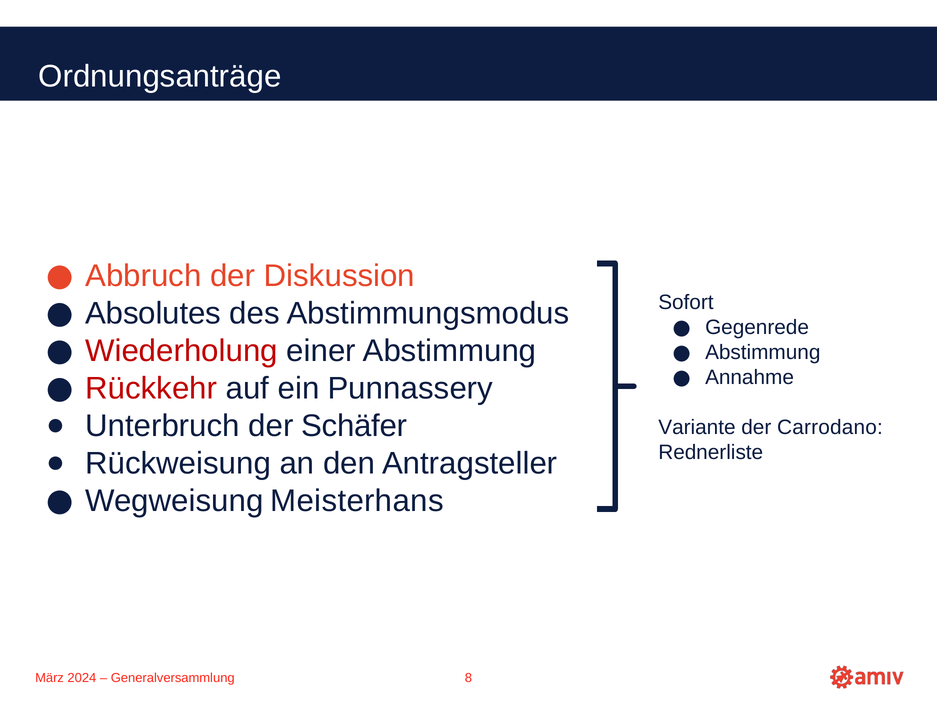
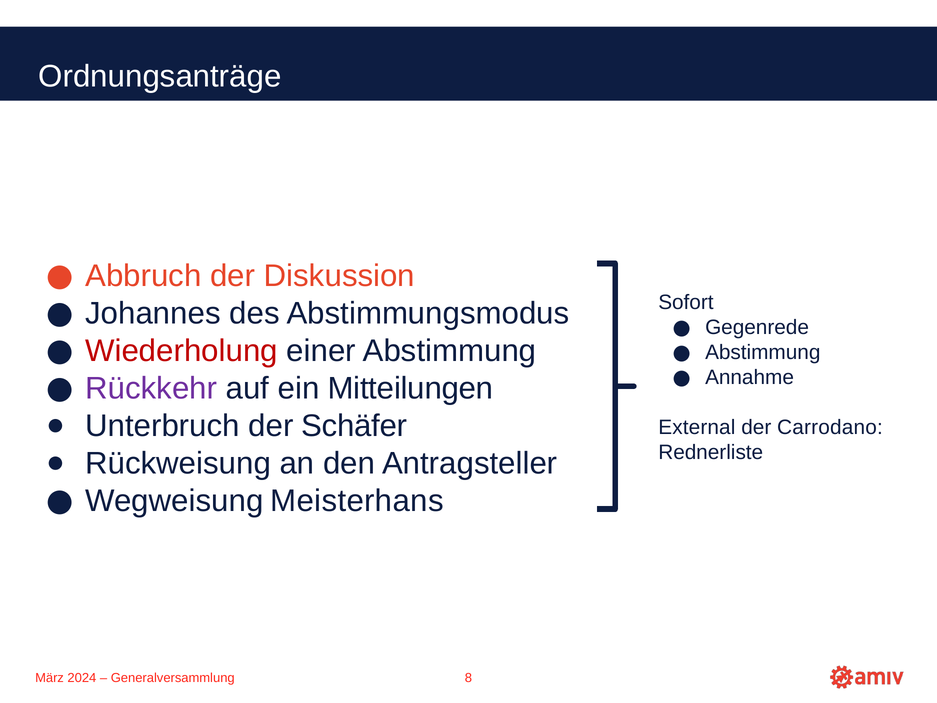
Absolutes: Absolutes -> Johannes
Rückkehr colour: red -> purple
Punnassery: Punnassery -> Mitteilungen
Variante: Variante -> External
